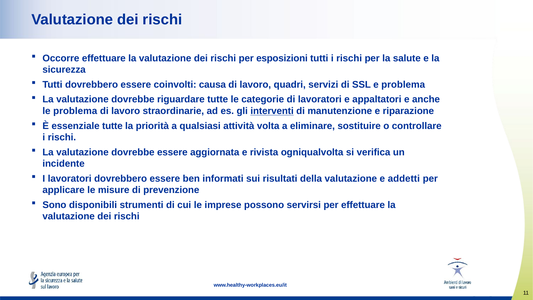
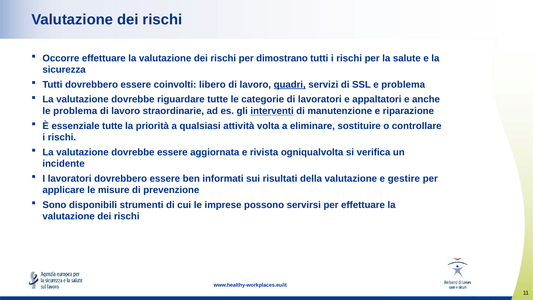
esposizioni: esposizioni -> dimostrano
causa: causa -> libero
quadri underline: none -> present
addetti: addetti -> gestire
